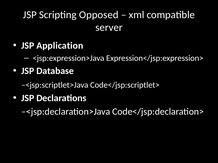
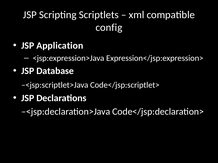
Opposed: Opposed -> Scriptlets
server: server -> config
